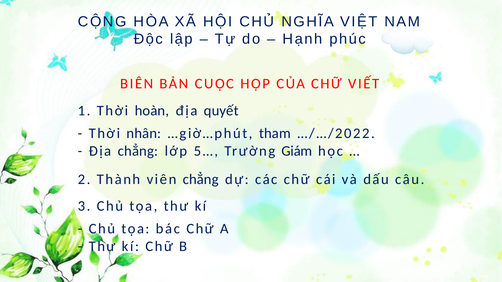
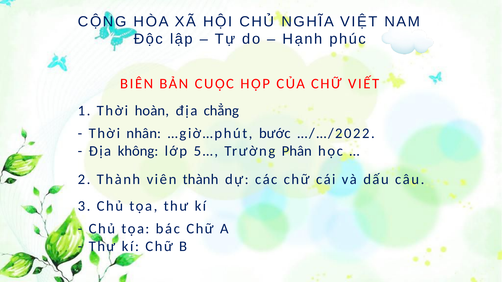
quyết: quyết -> chẳng
tham: tham -> bước
Địa chẳng: chẳng -> không
Giám: Giám -> Phân
viên chẳng: chẳng -> thành
